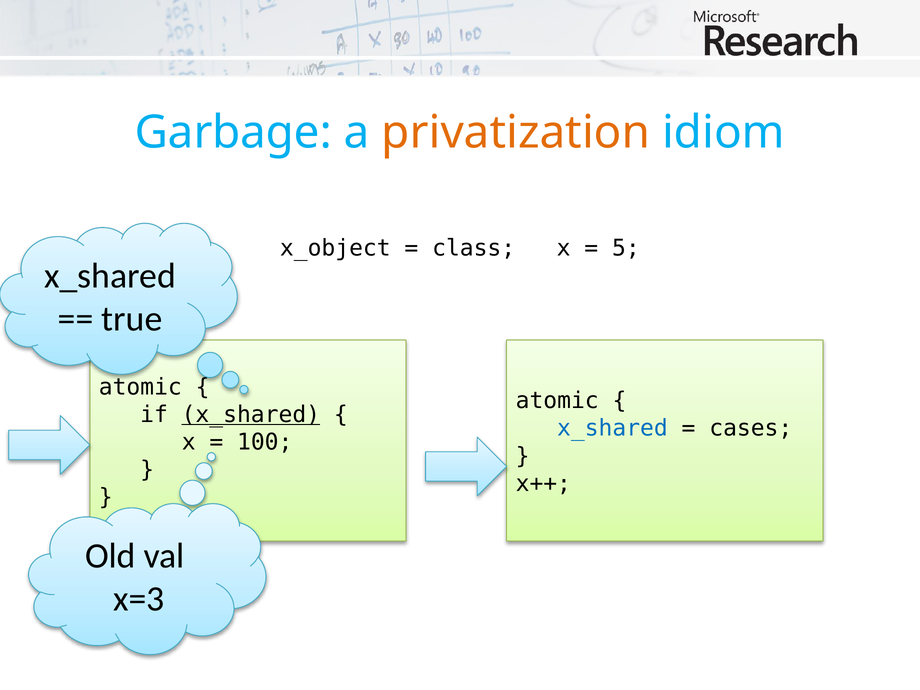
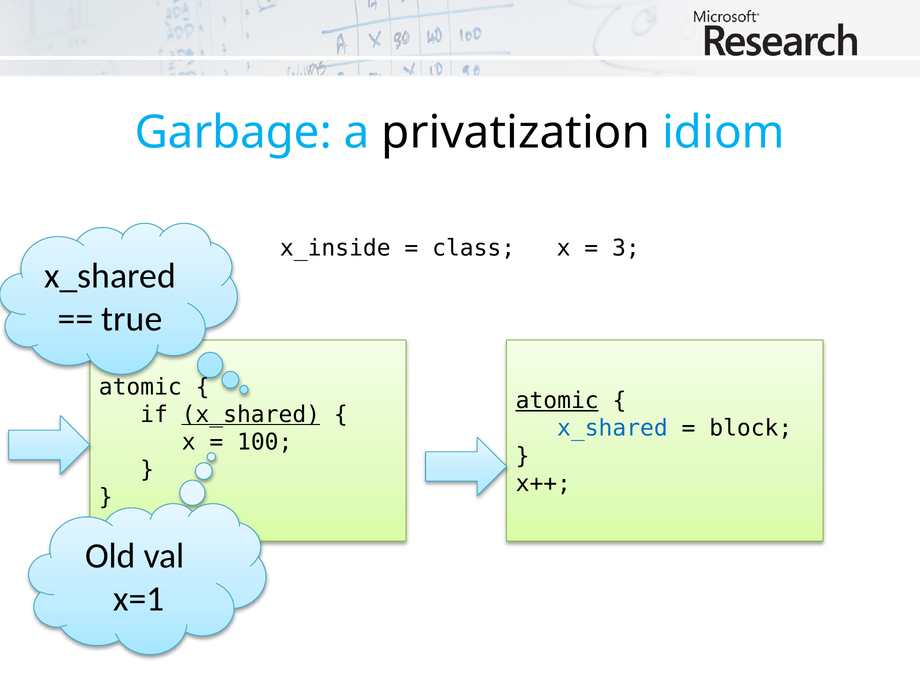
privatization colour: orange -> black
x_object: x_object -> x_inside
5: 5 -> 3
atomic at (557, 401) underline: none -> present
cases: cases -> block
x=3: x=3 -> x=1
